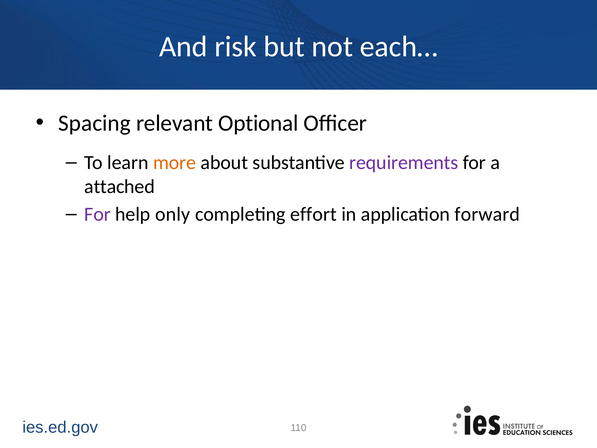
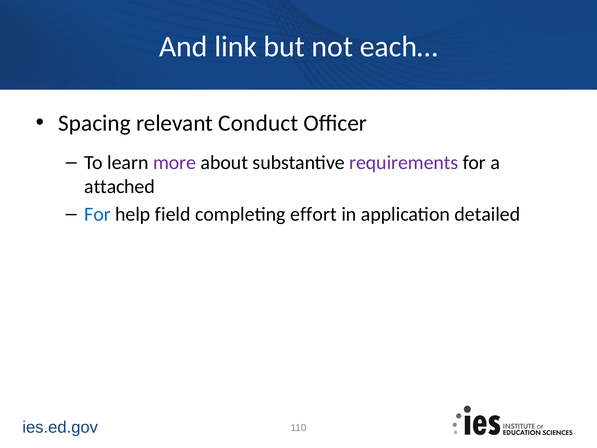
risk: risk -> link
Optional: Optional -> Conduct
more colour: orange -> purple
For at (97, 214) colour: purple -> blue
only: only -> field
forward: forward -> detailed
